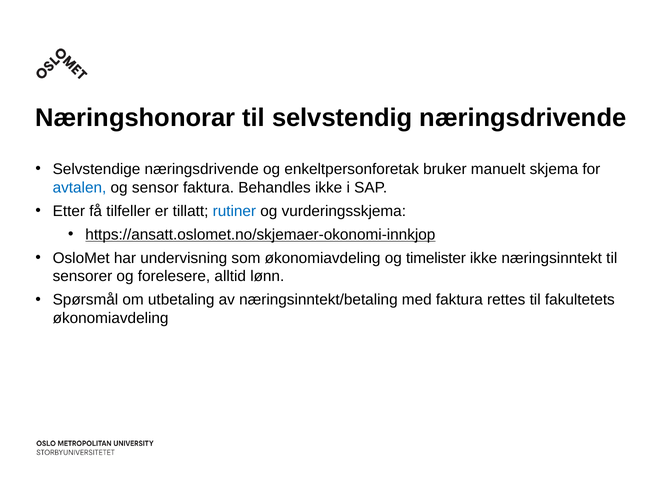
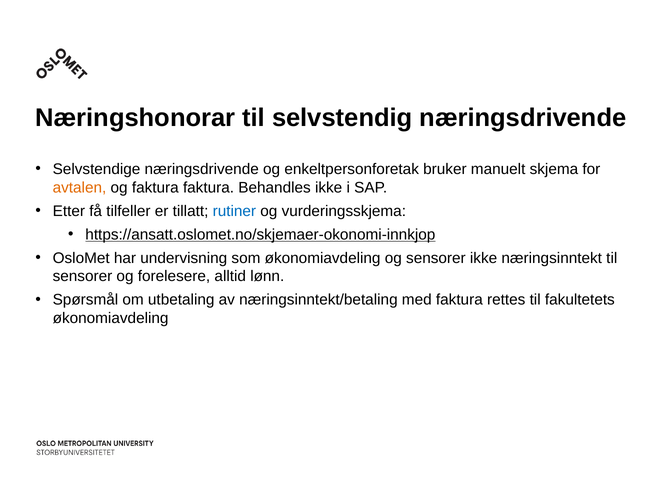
avtalen colour: blue -> orange
og sensor: sensor -> faktura
og timelister: timelister -> sensorer
